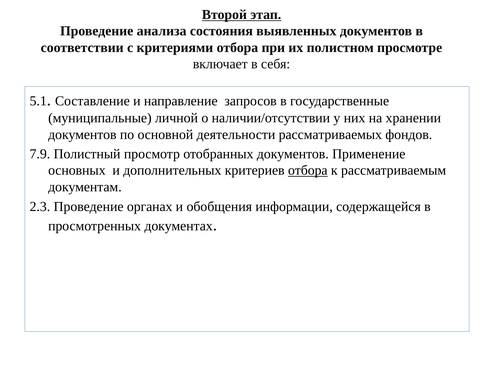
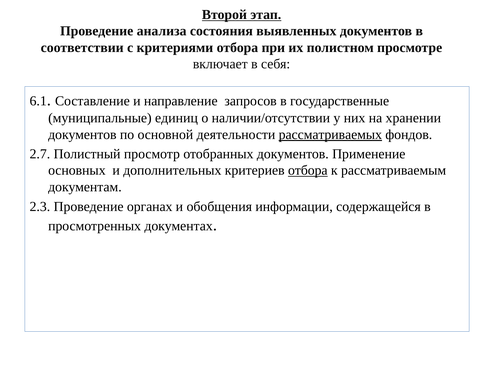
5.1: 5.1 -> 6.1
личной: личной -> единиц
рассматриваемых underline: none -> present
7.9: 7.9 -> 2.7
